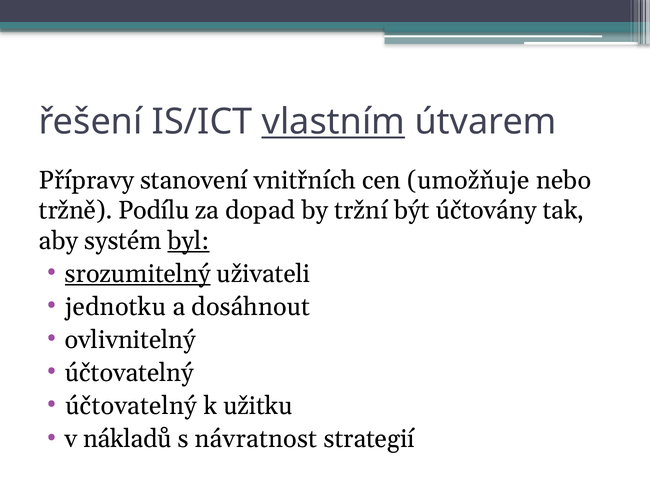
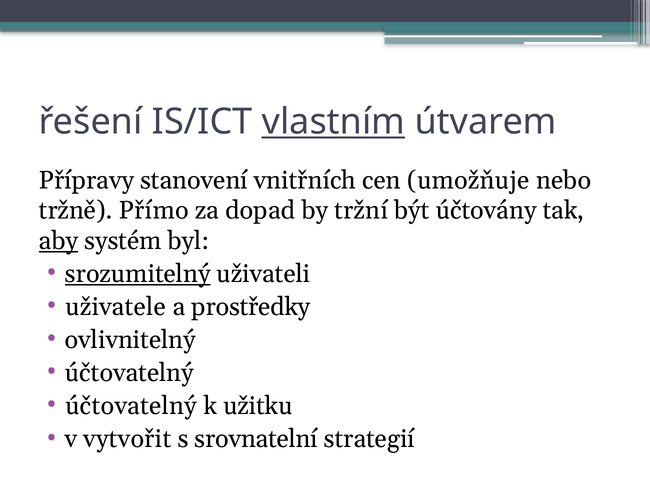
Podílu: Podílu -> Přímo
aby underline: none -> present
byl underline: present -> none
jednotku: jednotku -> uživatele
dosáhnout: dosáhnout -> prostředky
nákladů: nákladů -> vytvořit
návratnost: návratnost -> srovnatelní
